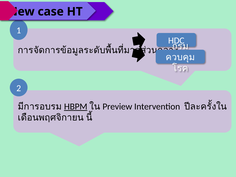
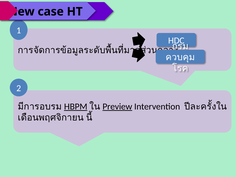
Preview underline: none -> present
